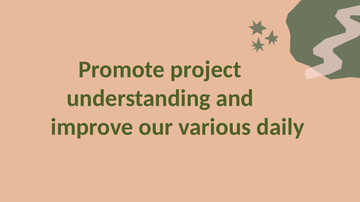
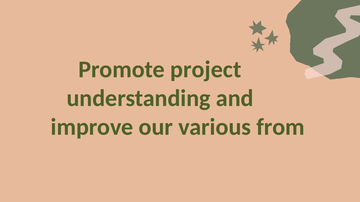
daily: daily -> from
